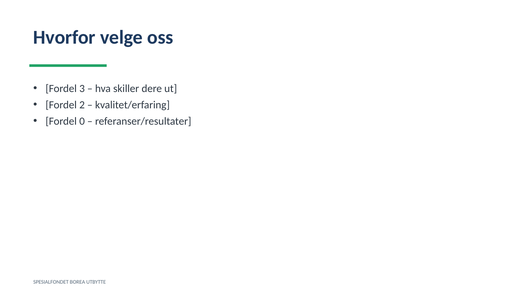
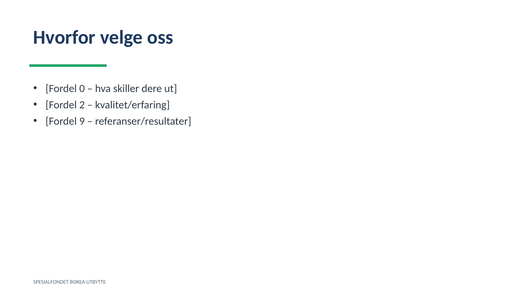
3: 3 -> 0
0: 0 -> 9
